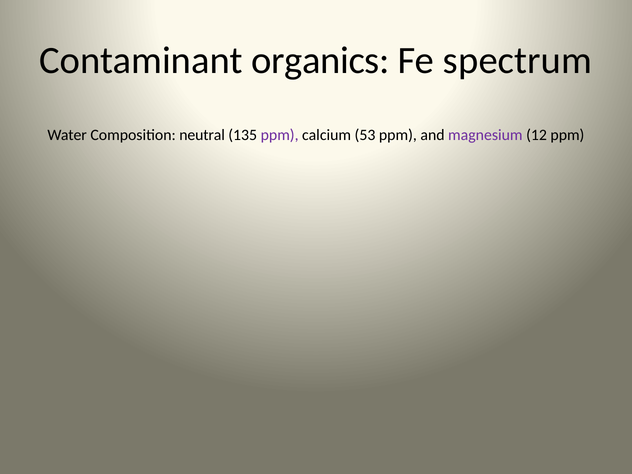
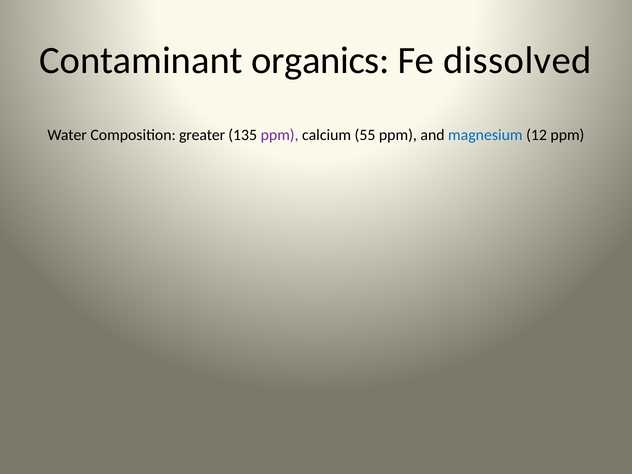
spectrum: spectrum -> dissolved
neutral: neutral -> greater
53: 53 -> 55
magnesium colour: purple -> blue
